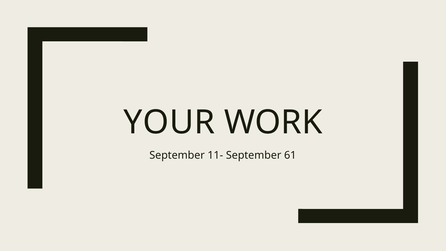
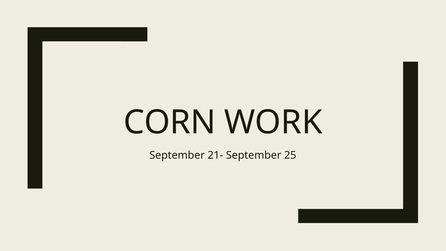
YOUR: YOUR -> CORN
11-: 11- -> 21-
61: 61 -> 25
